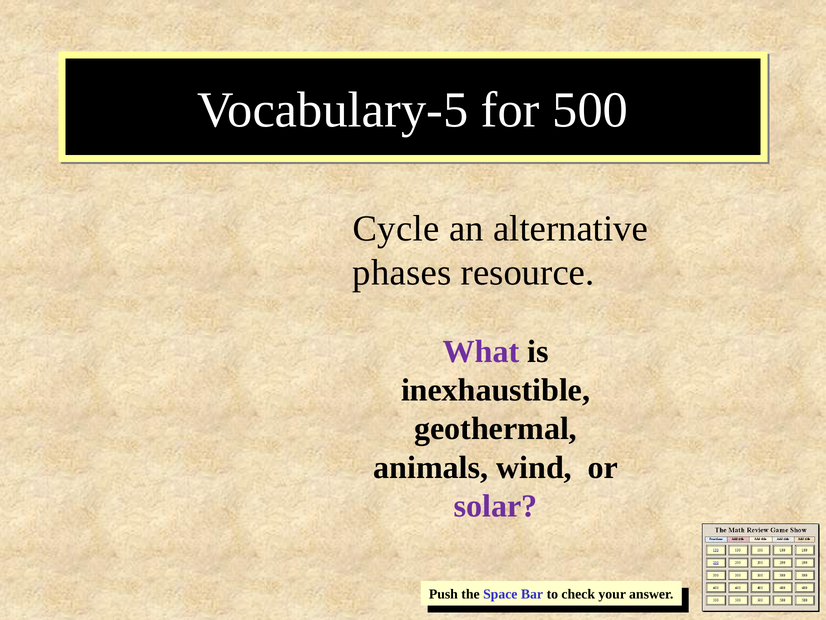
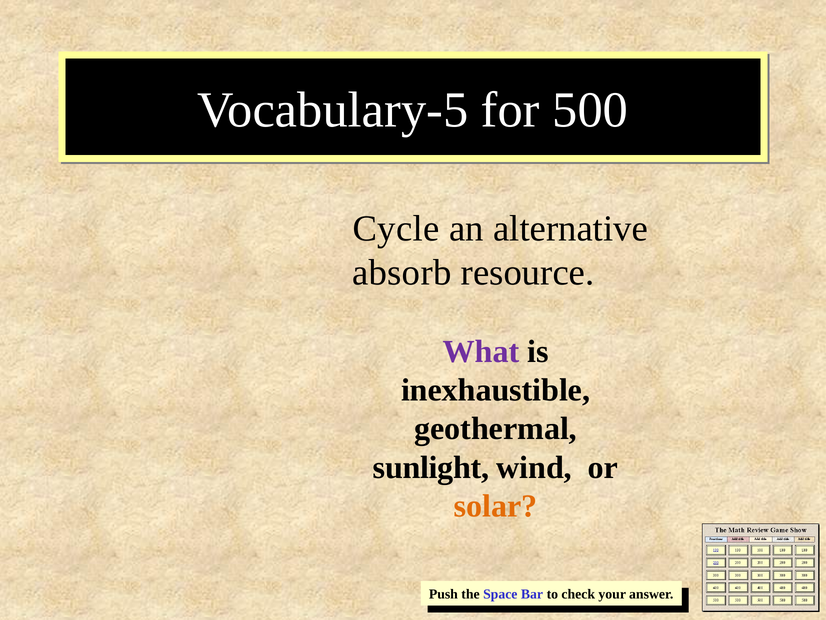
phases: phases -> absorb
animals: animals -> sunlight
solar colour: purple -> orange
